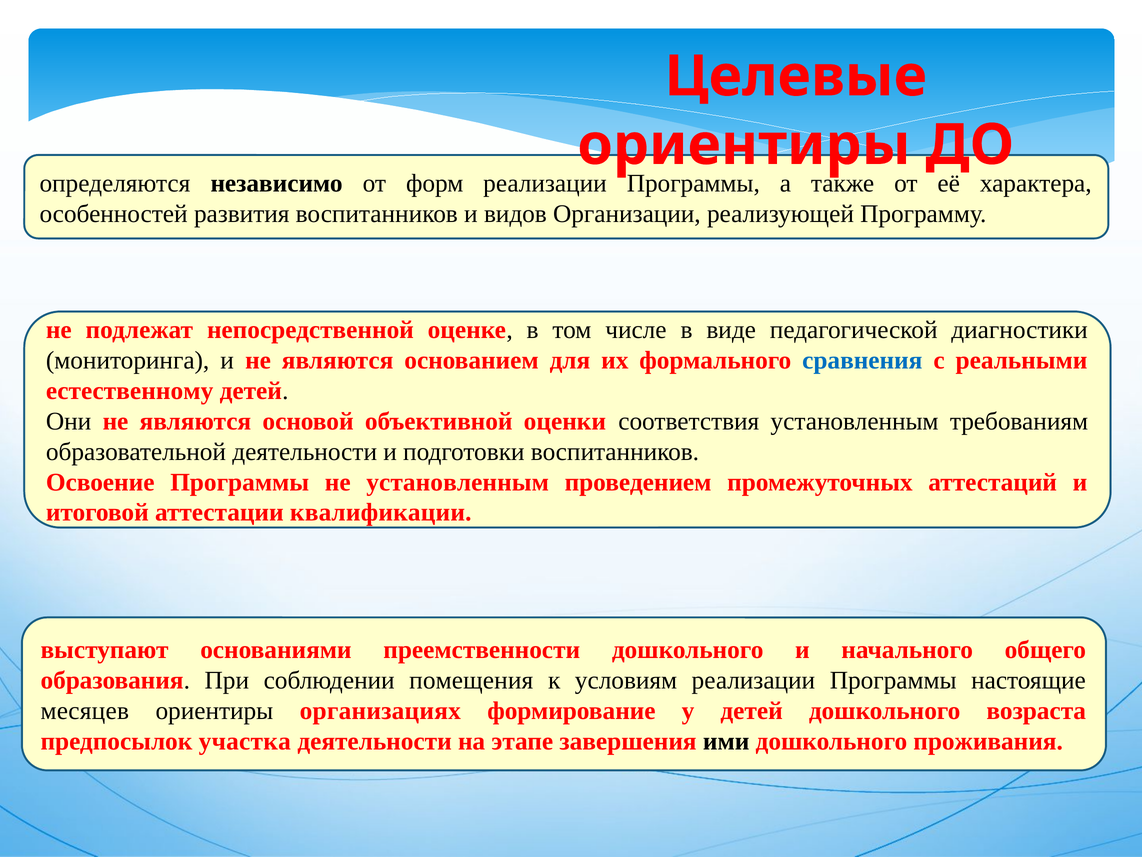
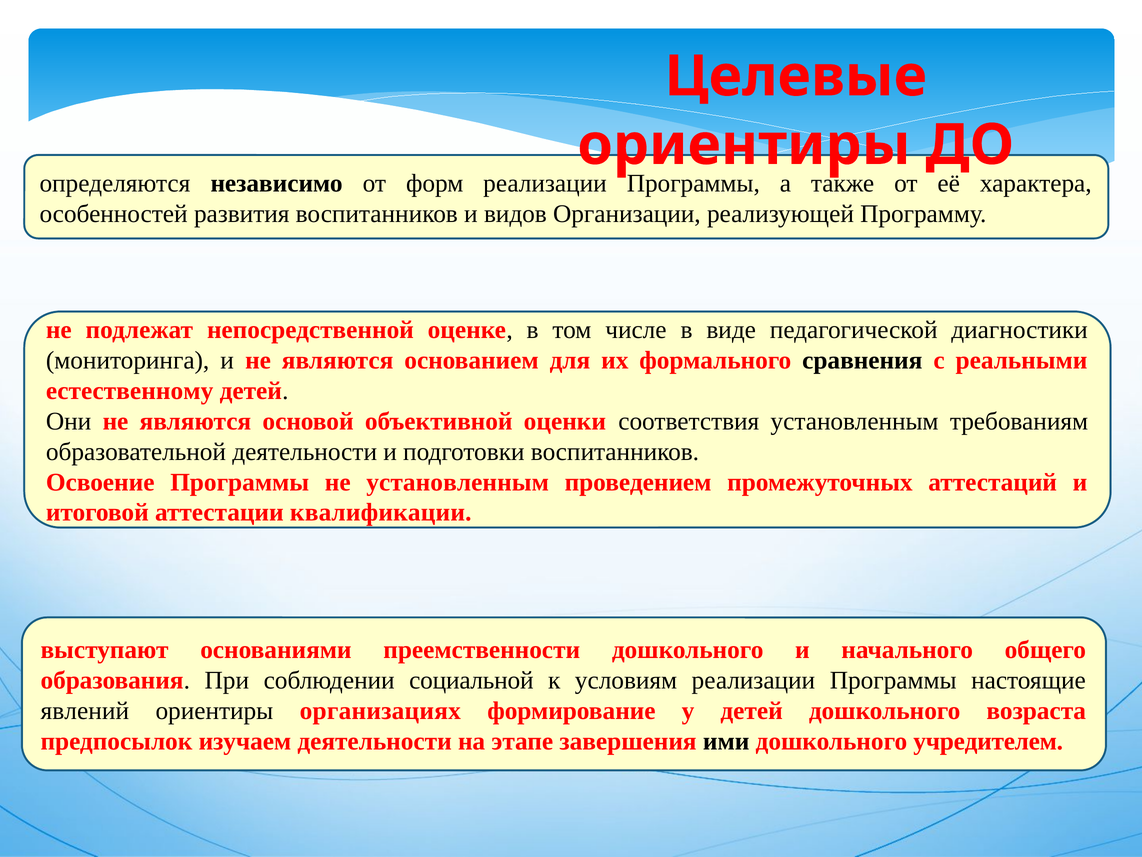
сравнения colour: blue -> black
помещения: помещения -> социальной
месяцев: месяцев -> явлений
участка: участка -> изучаем
проживания: проживания -> учредителем
